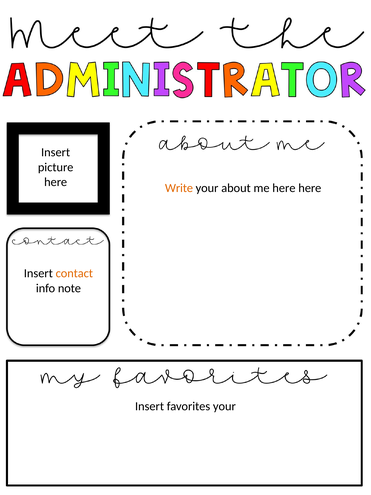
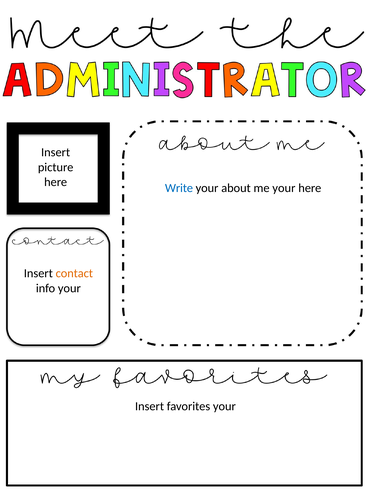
Write colour: orange -> blue
me here: here -> your
info note: note -> your
